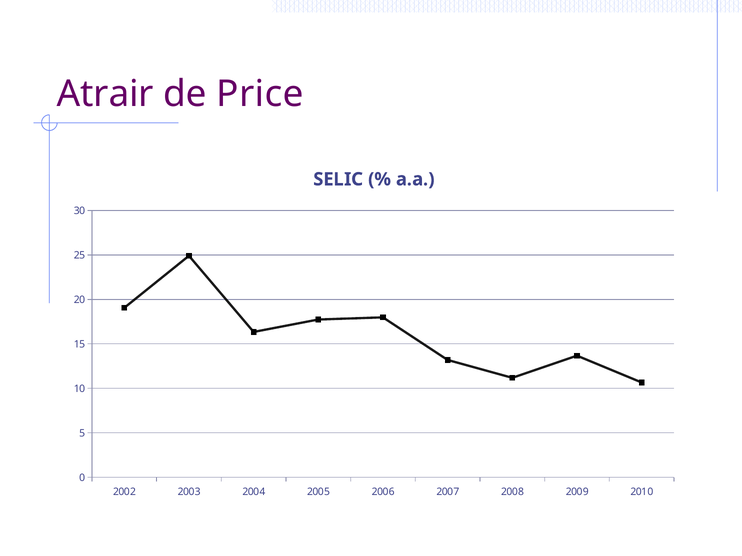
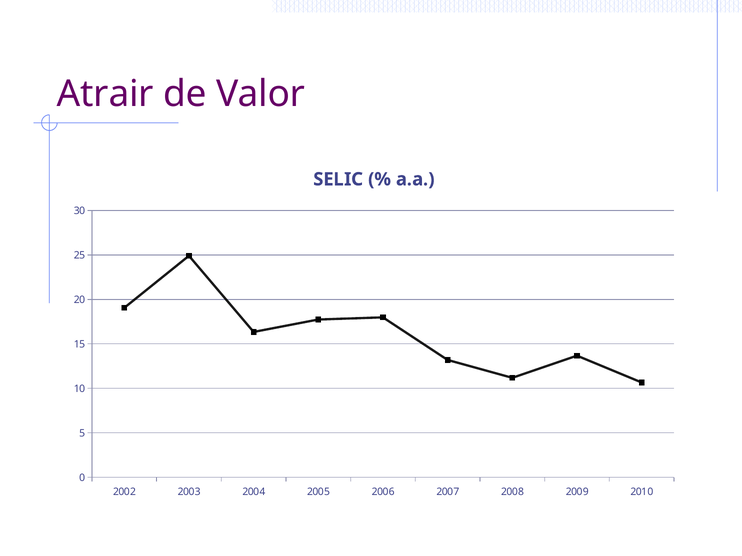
Price: Price -> Valor
